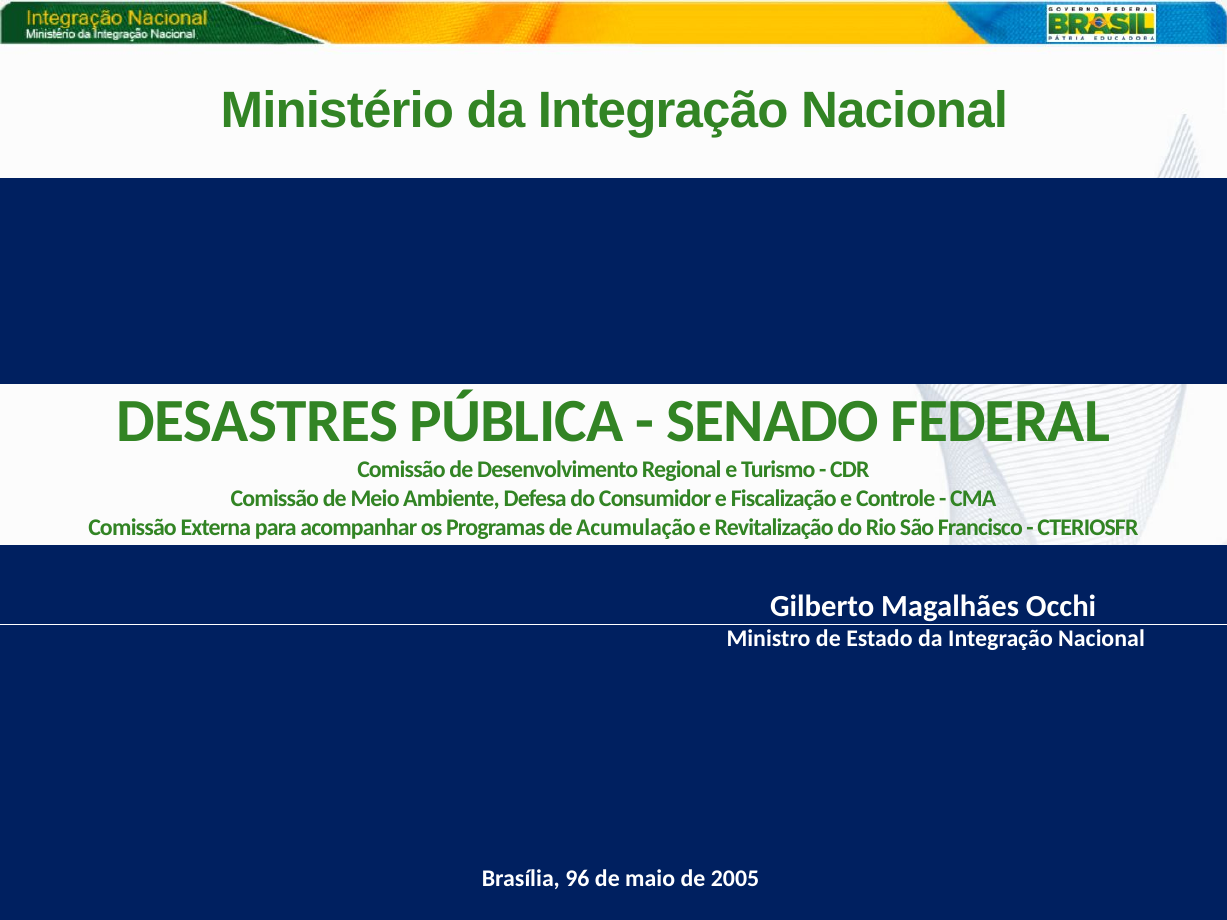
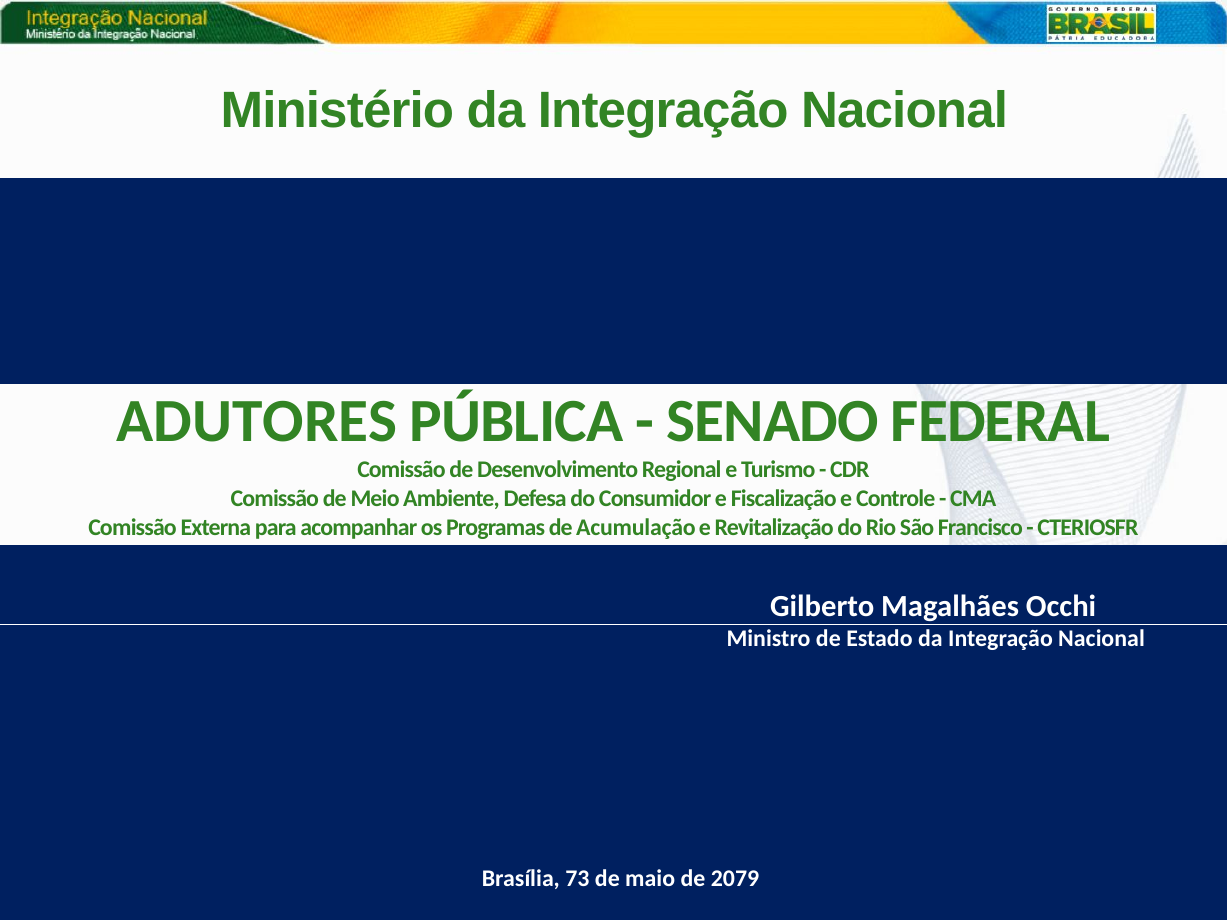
DESASTRES: DESASTRES -> ADUTORES
96: 96 -> 73
2005: 2005 -> 2079
